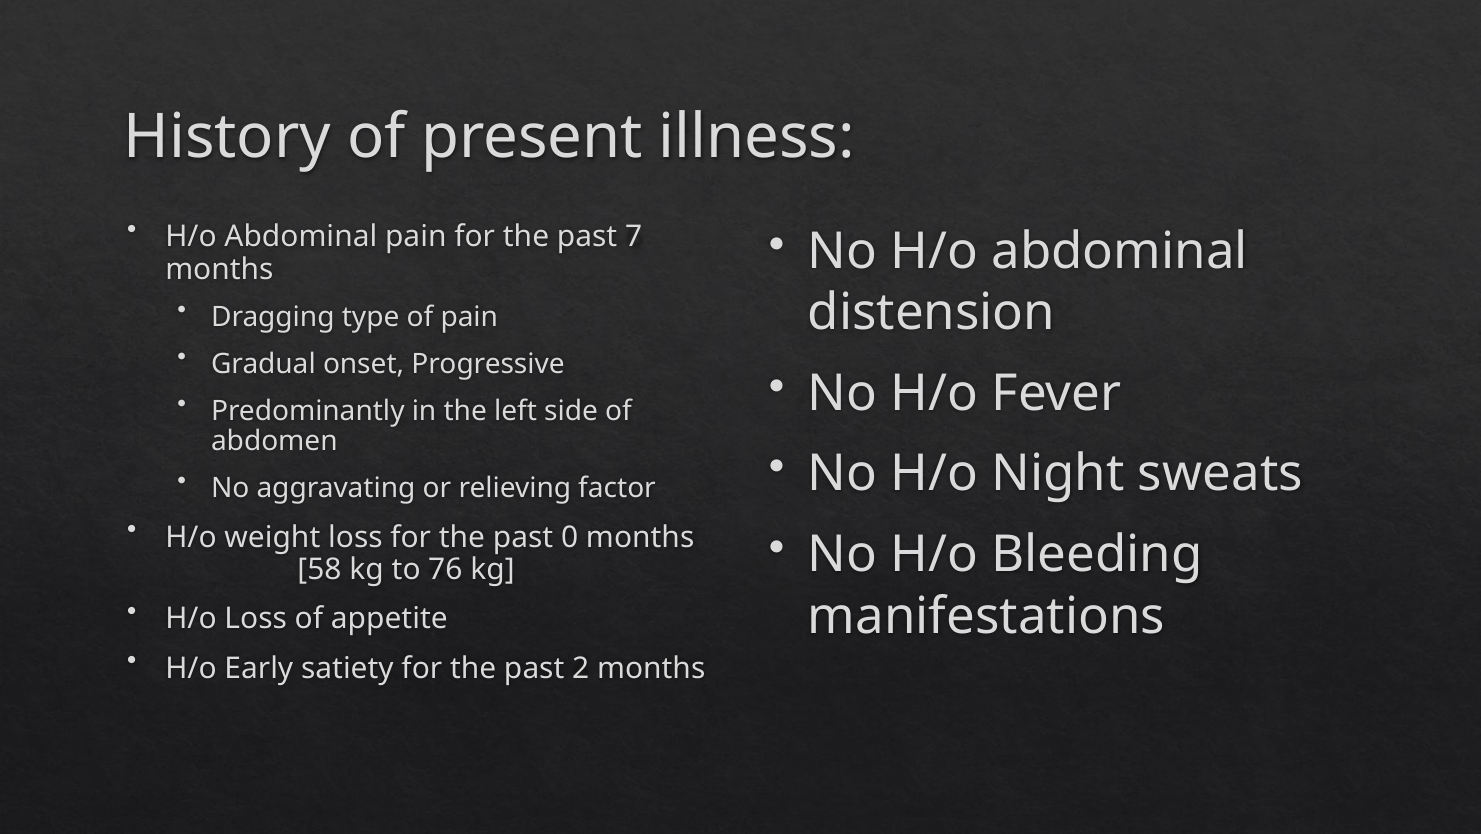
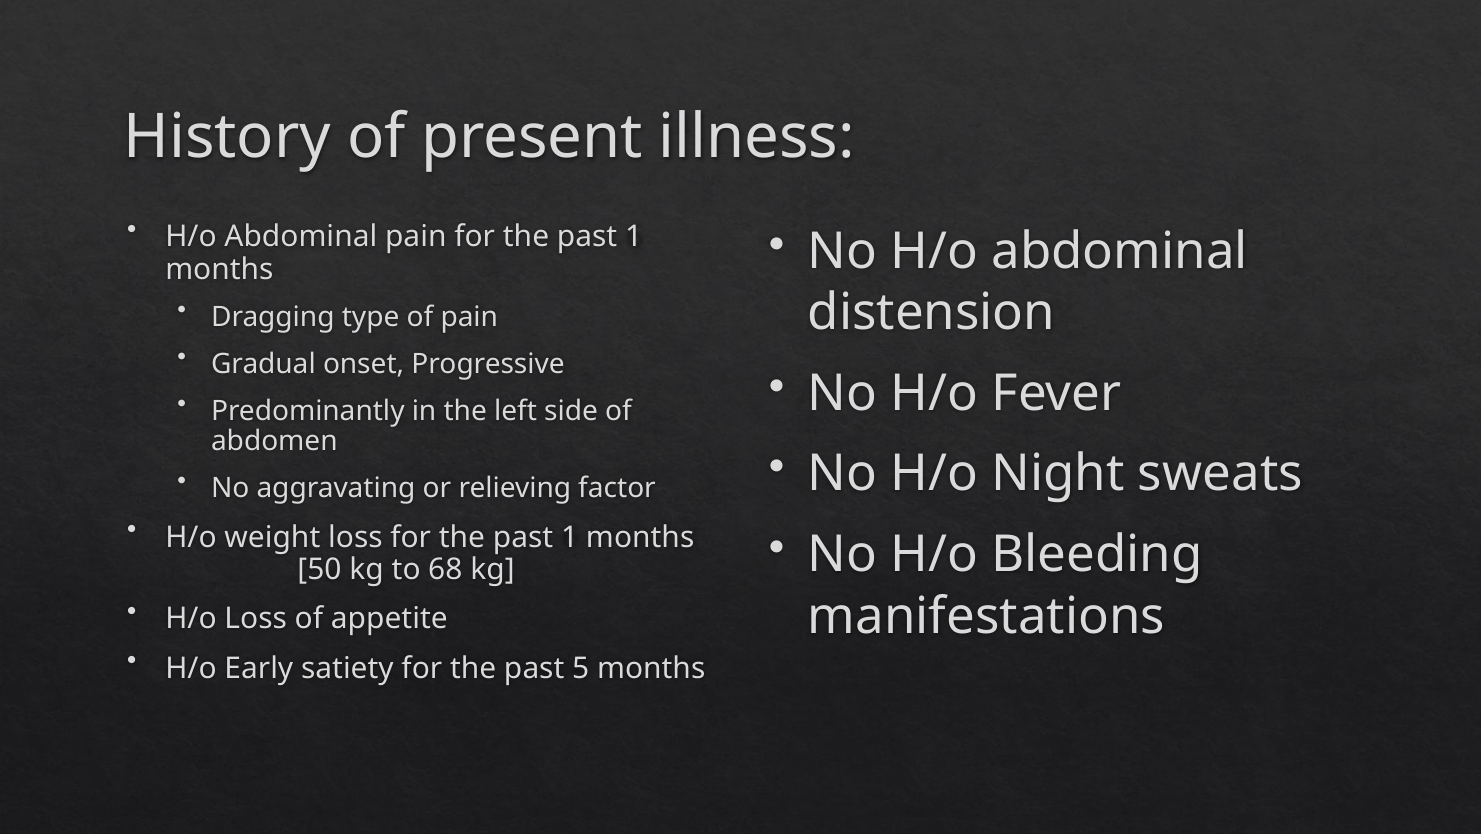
7 at (634, 237): 7 -> 1
0 at (570, 537): 0 -> 1
58: 58 -> 50
76: 76 -> 68
2: 2 -> 5
